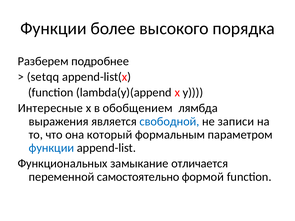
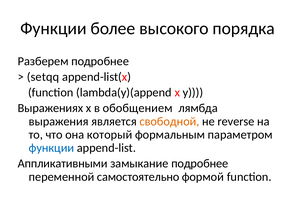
Интересные: Интересные -> Выражениях
свободной colour: blue -> orange
записи: записи -> reverse
Функциональных: Функциональных -> Аппликативными
замыкание отличается: отличается -> подробнее
